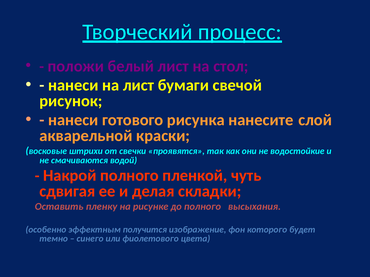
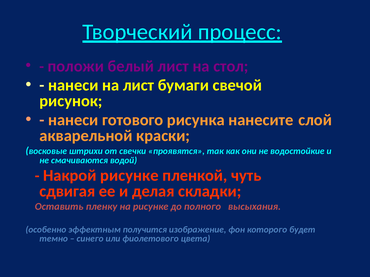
Накрой полного: полного -> рисунке
